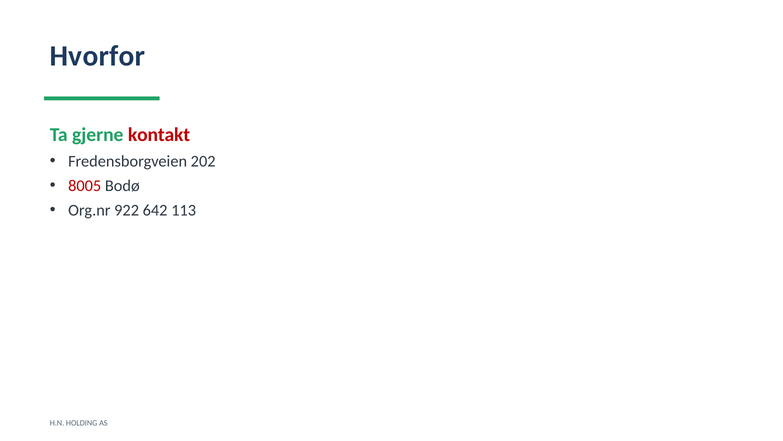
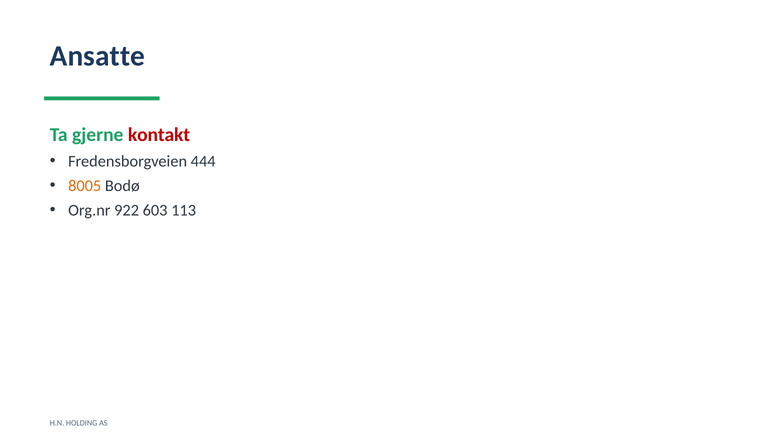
Hvorfor: Hvorfor -> Ansatte
202: 202 -> 444
8005 colour: red -> orange
642: 642 -> 603
